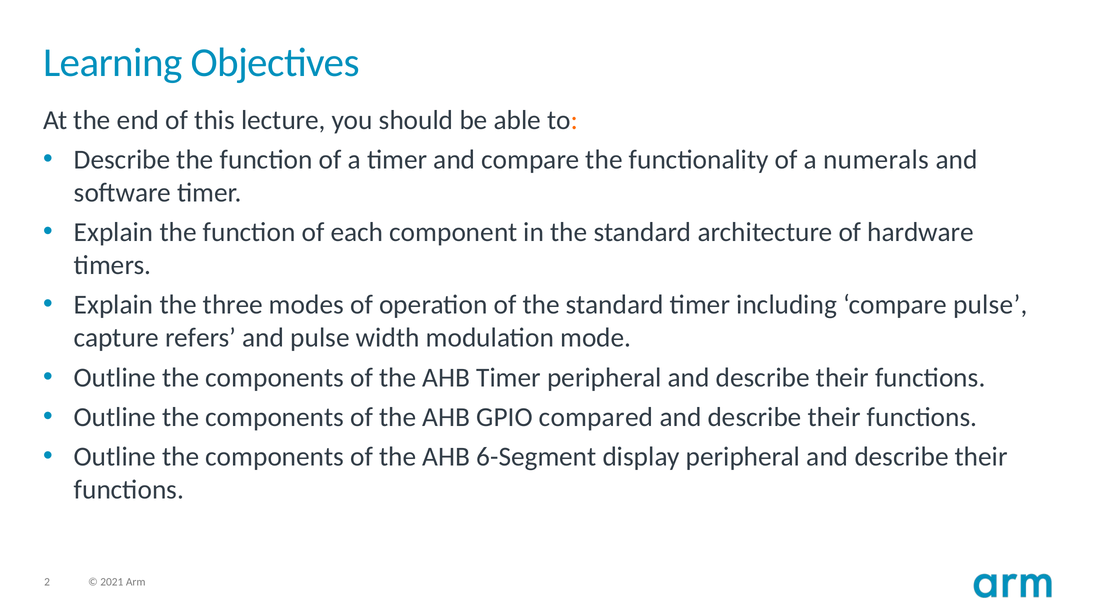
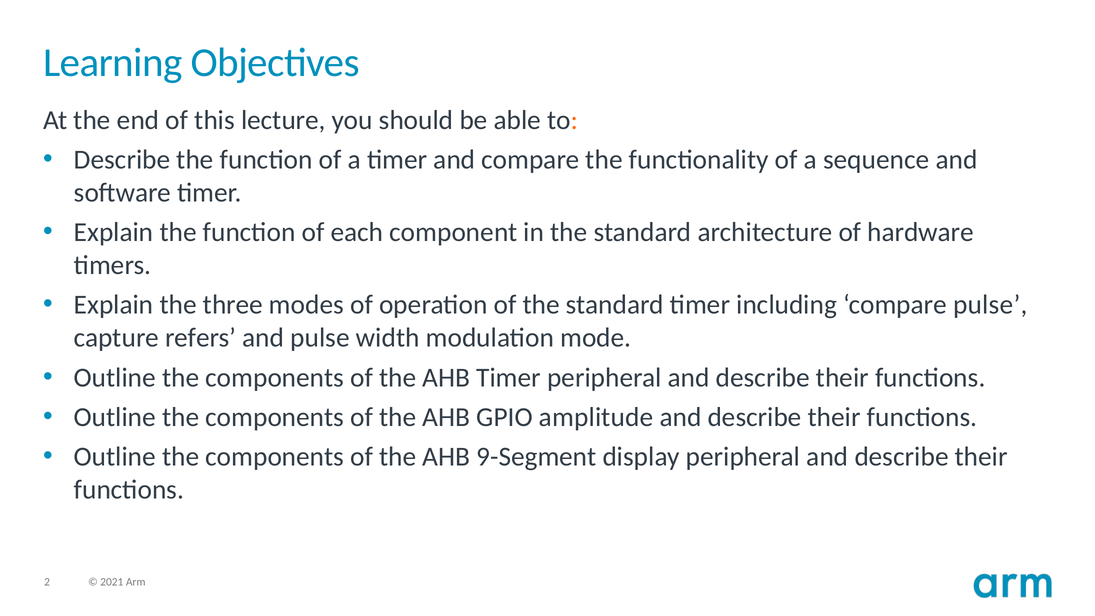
numerals: numerals -> sequence
compared: compared -> amplitude
6-Segment: 6-Segment -> 9-Segment
